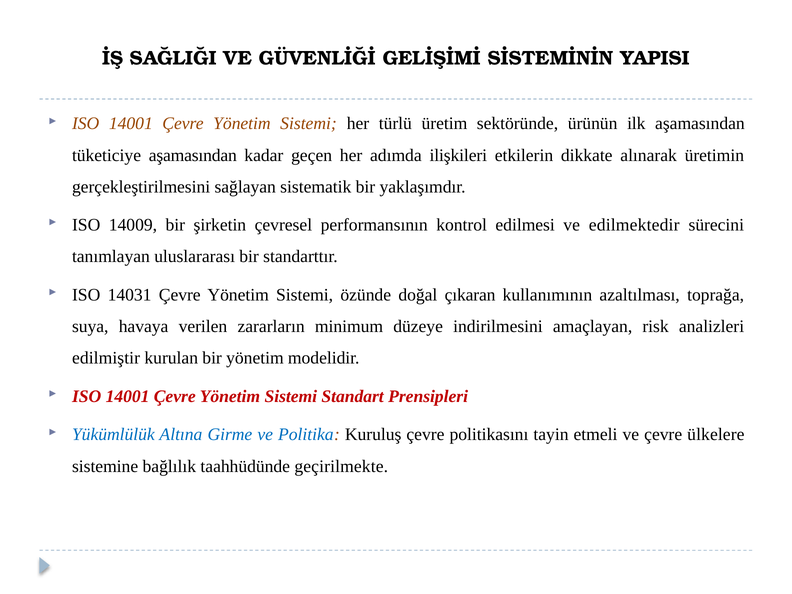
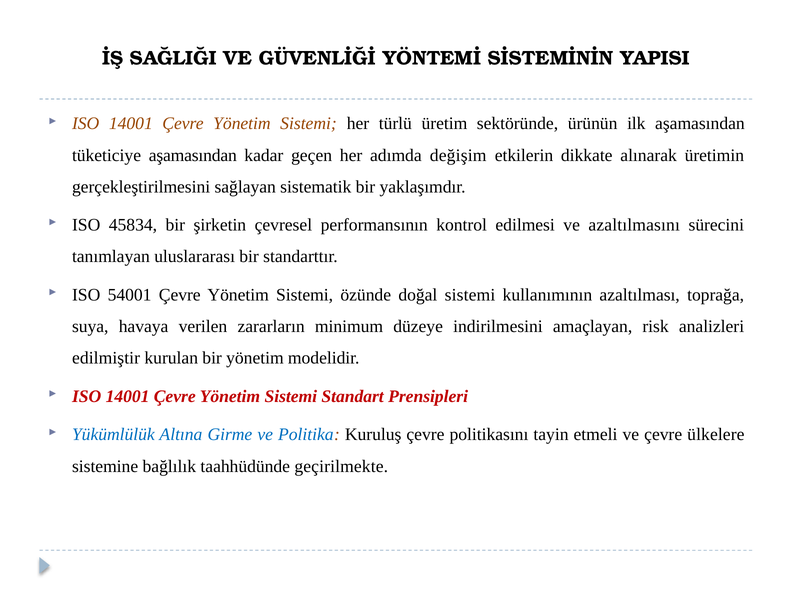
GELİŞİMİ: GELİŞİMİ -> YÖNTEMİ
ilişkileri: ilişkileri -> değişim
14009: 14009 -> 45834
edilmektedir: edilmektedir -> azaltılmasını
14031: 14031 -> 54001
doğal çıkaran: çıkaran -> sistemi
